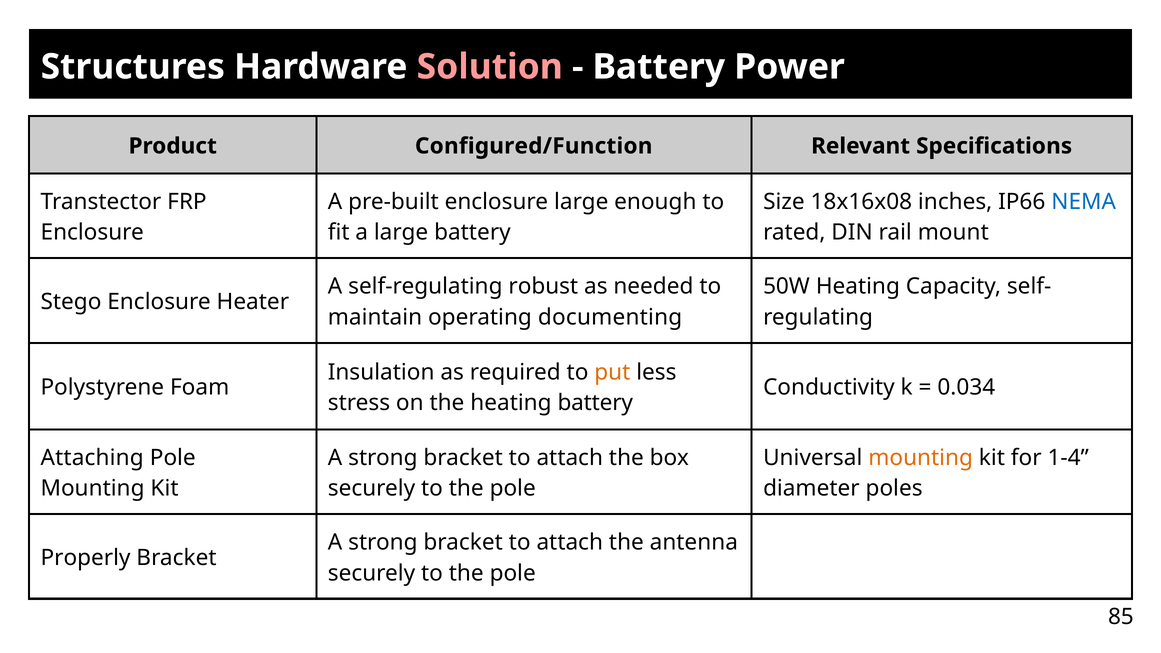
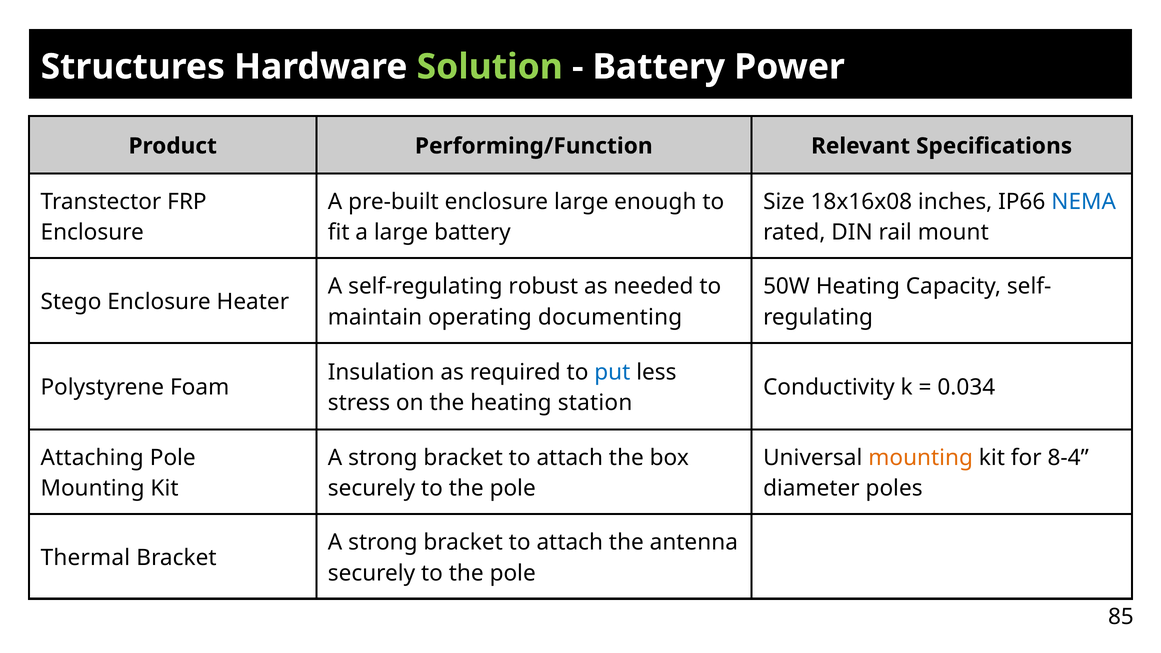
Solution colour: pink -> light green
Configured/Function: Configured/Function -> Performing/Function
put colour: orange -> blue
heating battery: battery -> station
1-4: 1-4 -> 8-4
Properly: Properly -> Thermal
